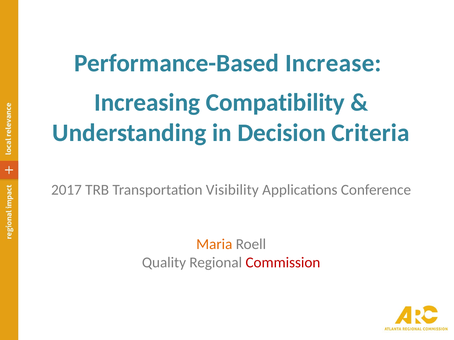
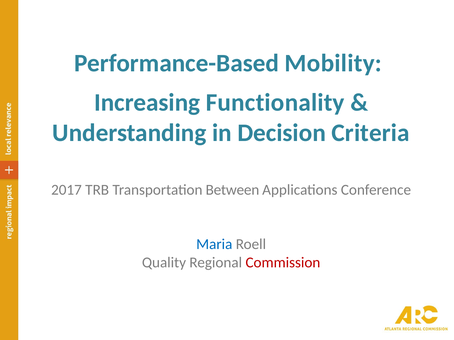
Increase: Increase -> Mobility
Compatibility: Compatibility -> Functionality
Visibility: Visibility -> Between
Maria colour: orange -> blue
